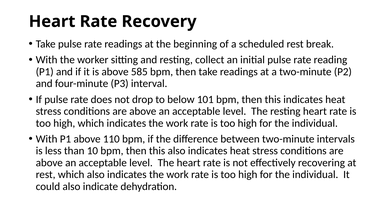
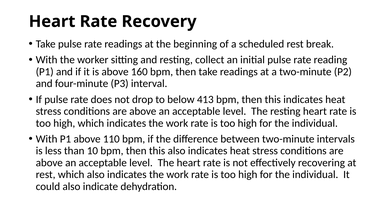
585: 585 -> 160
101: 101 -> 413
